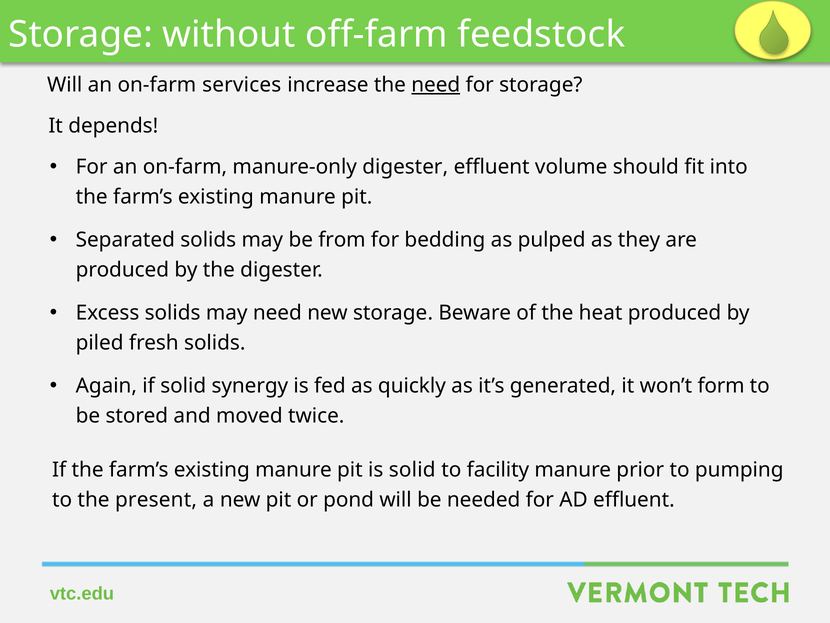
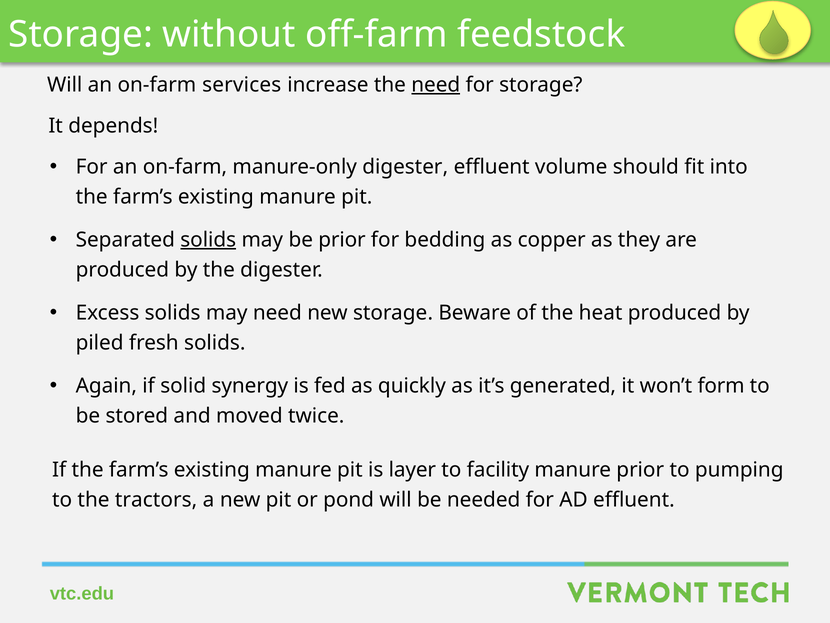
solids at (208, 240) underline: none -> present
be from: from -> prior
pulped: pulped -> copper
is solid: solid -> layer
present: present -> tractors
